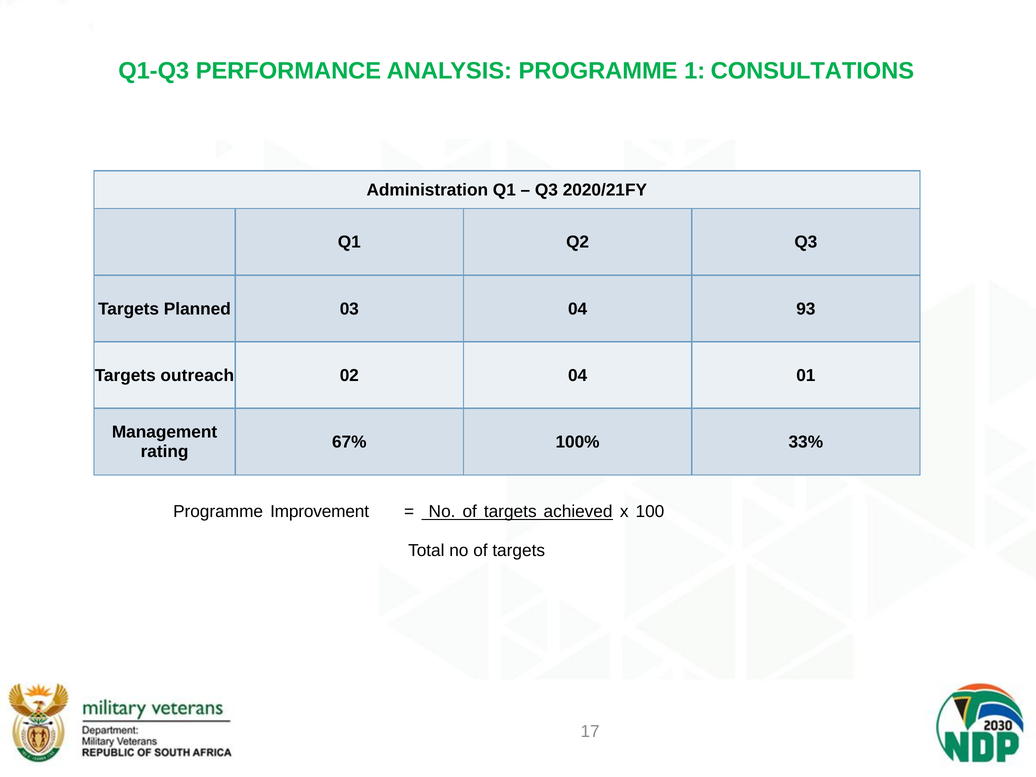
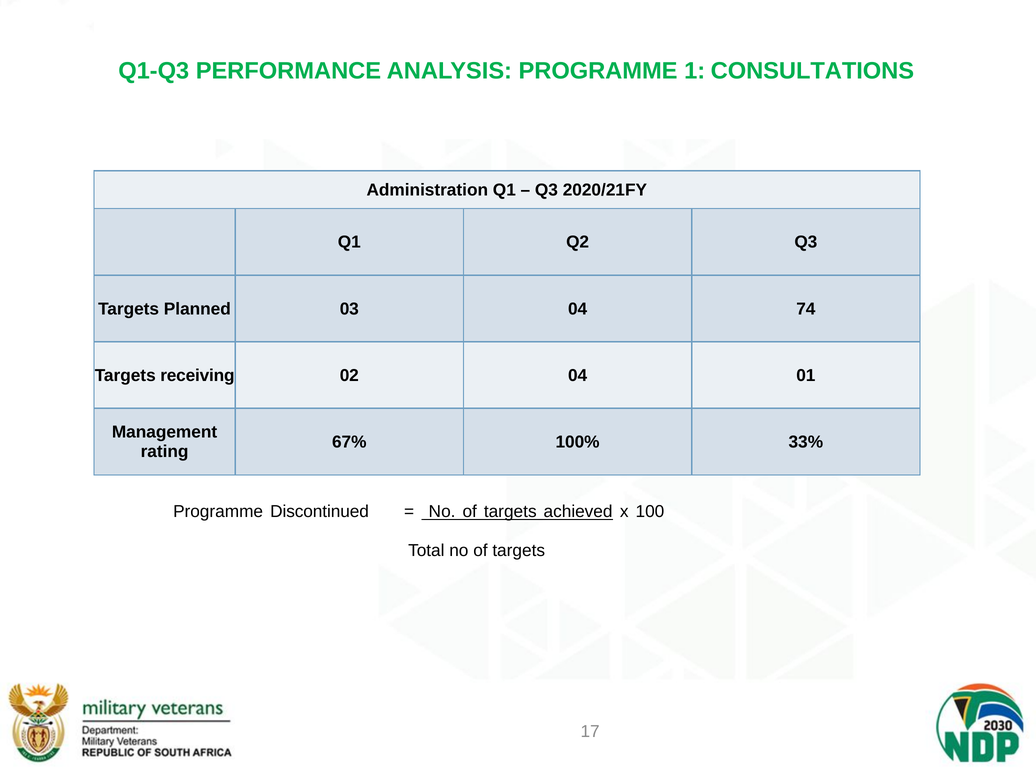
93: 93 -> 74
outreach: outreach -> receiving
Improvement: Improvement -> Discontinued
